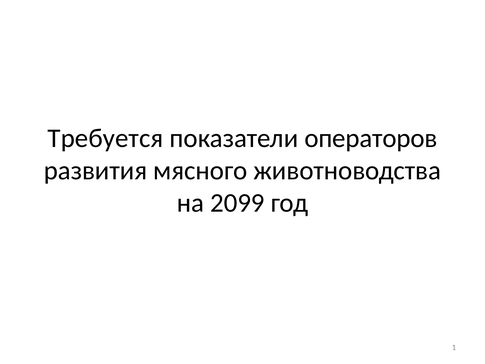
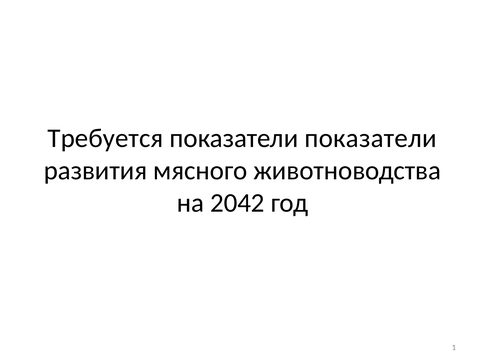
показатели операторов: операторов -> показатели
2099: 2099 -> 2042
